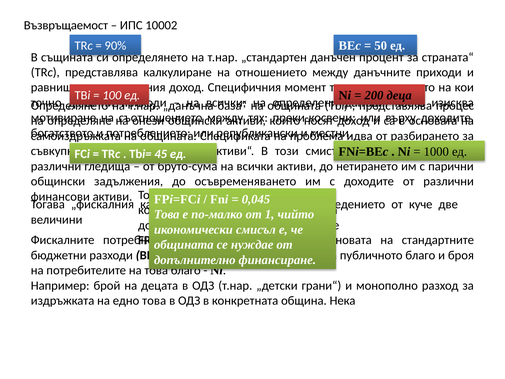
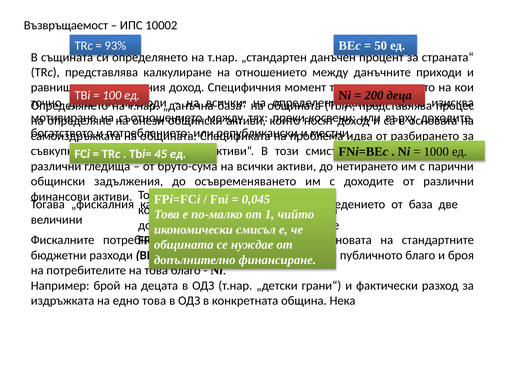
90%: 90% -> 93%
куче: куче -> база
монополно: монополно -> фактически
